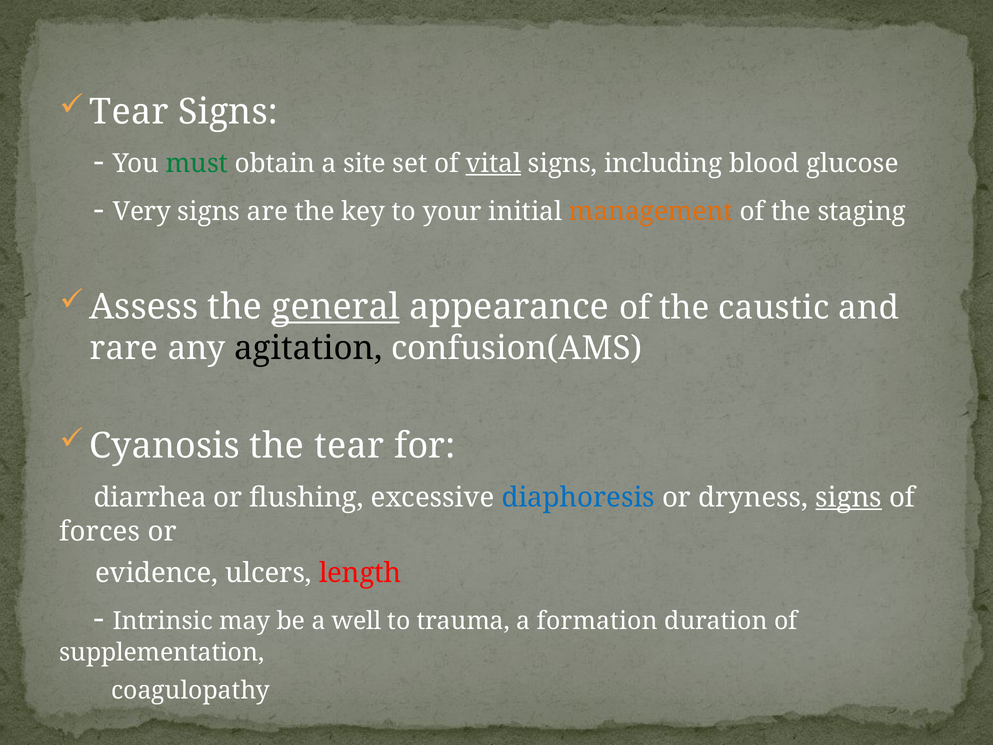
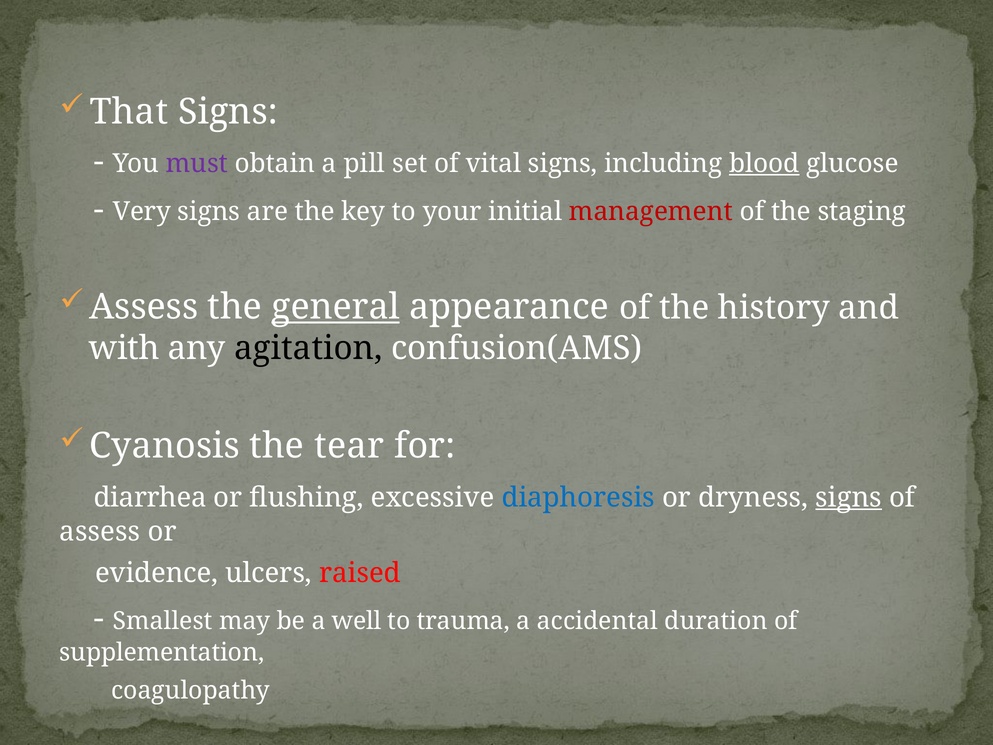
Tear at (129, 112): Tear -> That
must colour: green -> purple
site: site -> pill
vital underline: present -> none
blood underline: none -> present
management colour: orange -> red
caustic: caustic -> history
rare: rare -> with
forces at (100, 531): forces -> assess
length: length -> raised
Intrinsic: Intrinsic -> Smallest
formation: formation -> accidental
